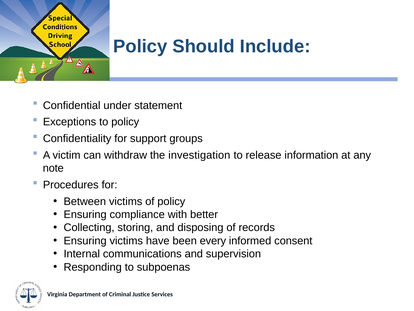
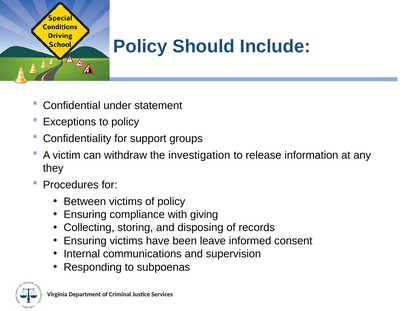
note: note -> they
better: better -> giving
every: every -> leave
